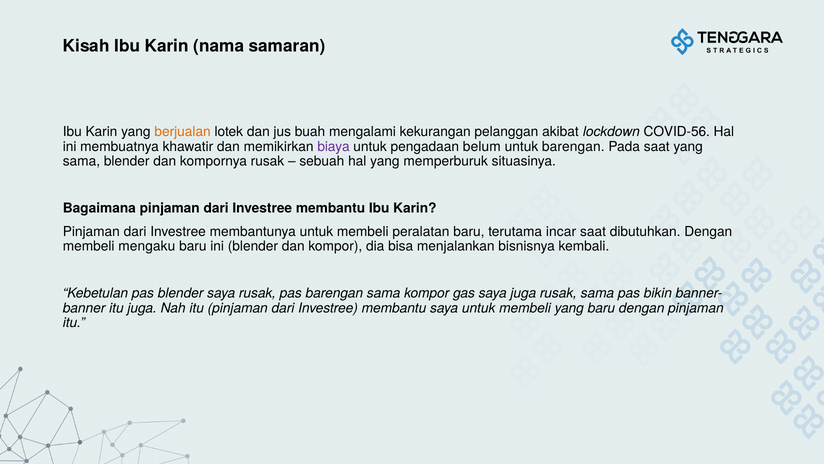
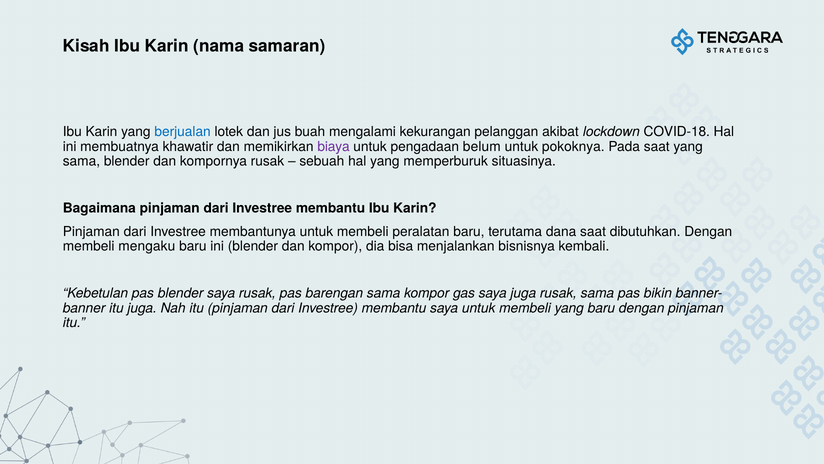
berjualan colour: orange -> blue
COVID-56: COVID-56 -> COVID-18
untuk barengan: barengan -> pokoknya
incar: incar -> dana
